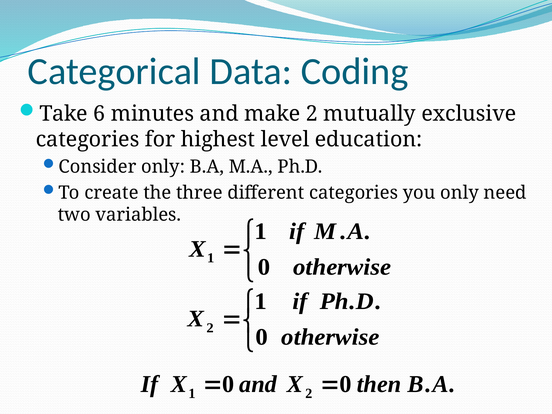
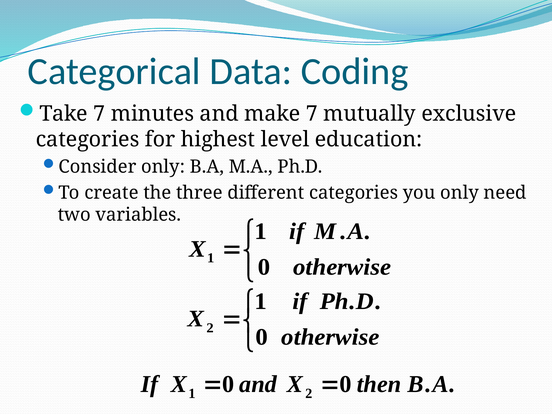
Take 6: 6 -> 7
make 2: 2 -> 7
